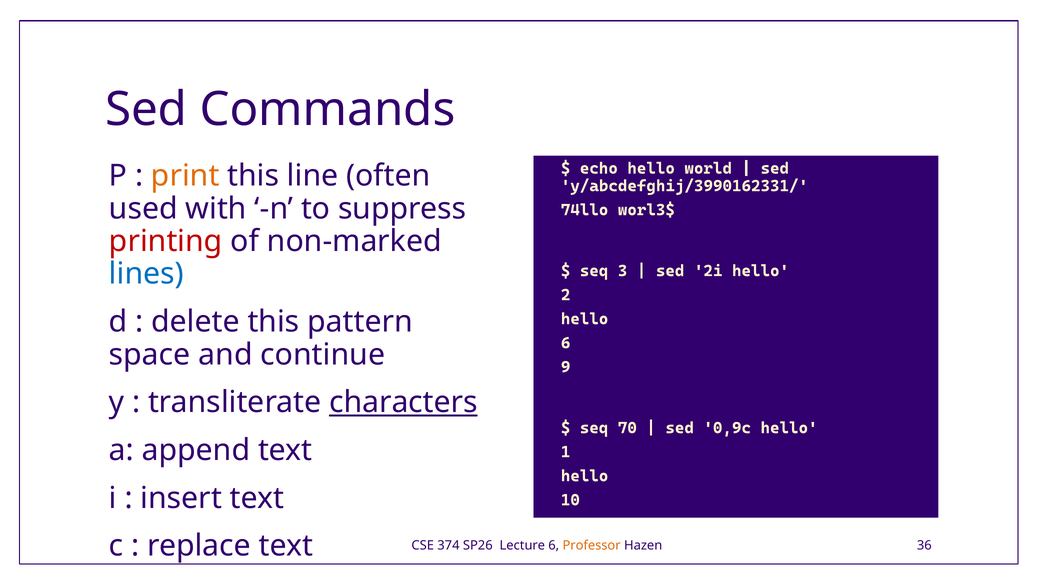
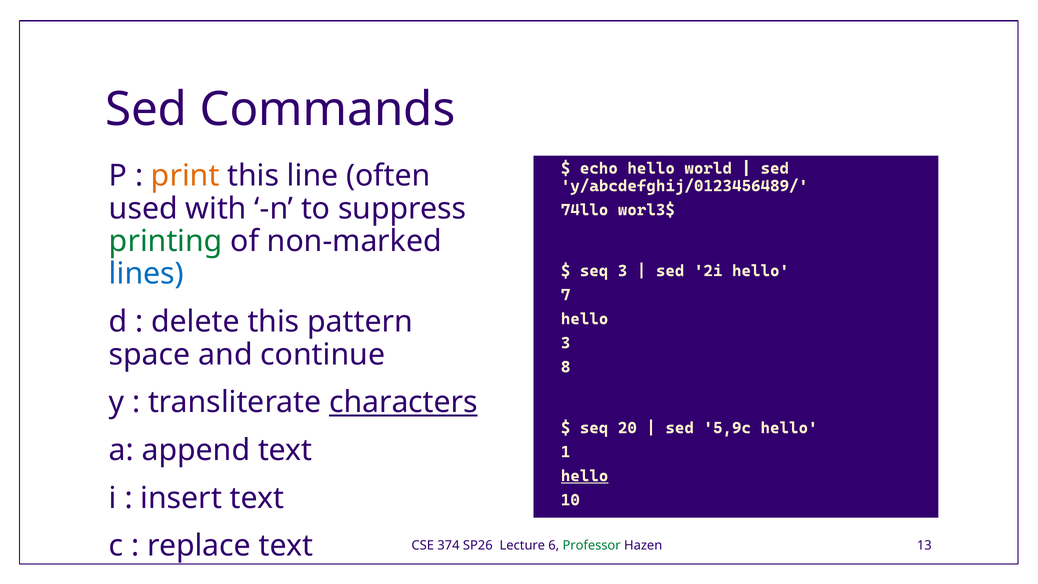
y/abcdefghij/3990162331/: y/abcdefghij/3990162331/ -> y/abcdefghij/0123456489/
printing colour: red -> green
2: 2 -> 7
6 at (566, 343): 6 -> 3
9: 9 -> 8
70: 70 -> 20
0,9c: 0,9c -> 5,9c
hello at (585, 476) underline: none -> present
Professor colour: orange -> green
36: 36 -> 13
